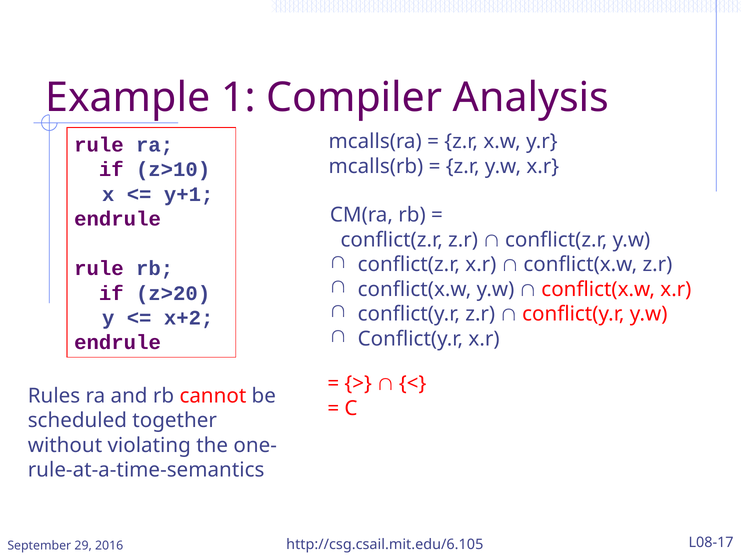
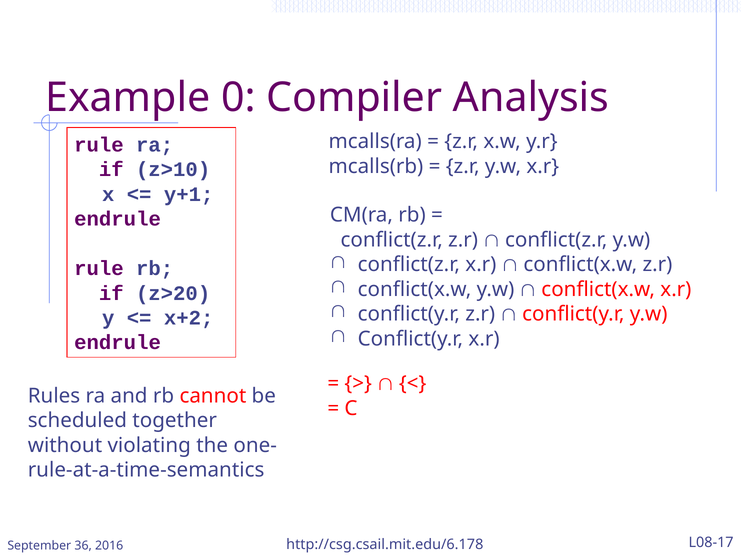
1: 1 -> 0
http://csg.csail.mit.edu/6.105: http://csg.csail.mit.edu/6.105 -> http://csg.csail.mit.edu/6.178
29: 29 -> 36
